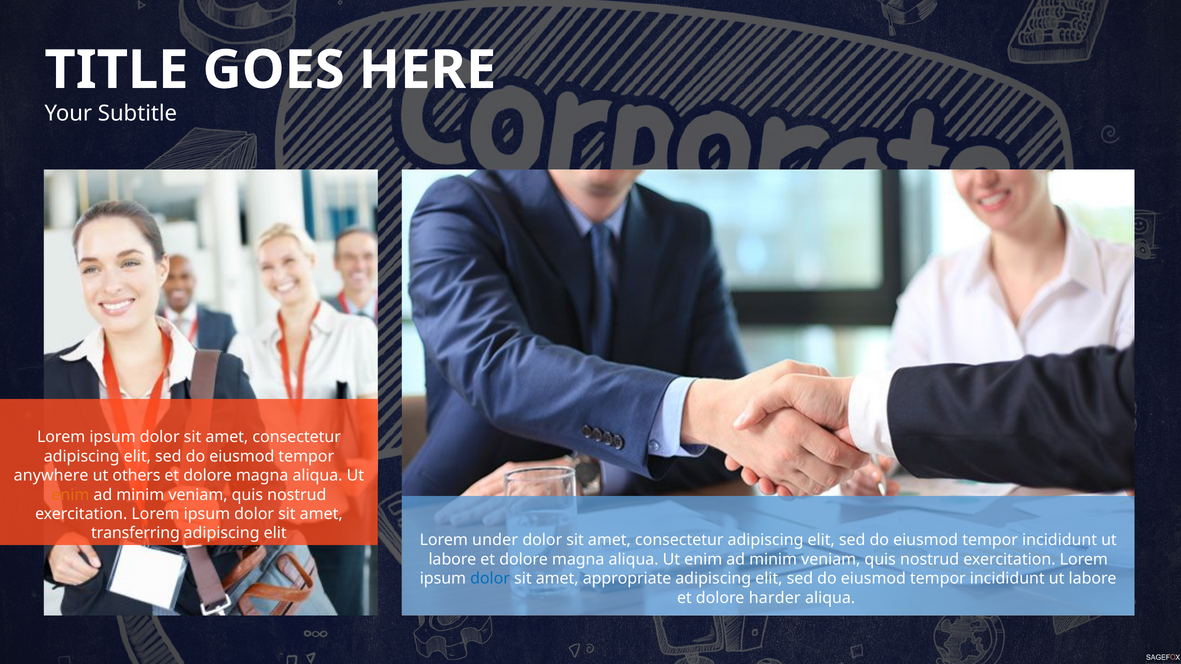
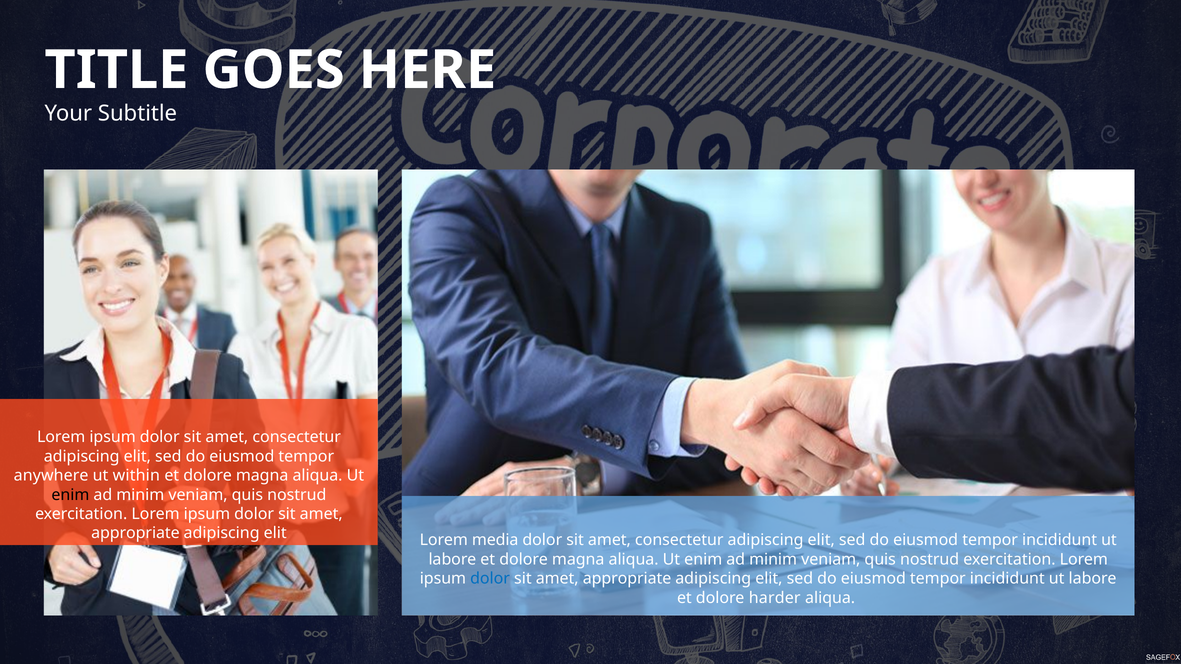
others: others -> within
enim at (70, 495) colour: orange -> black
transferring at (135, 533): transferring -> appropriate
under: under -> media
